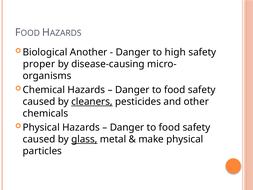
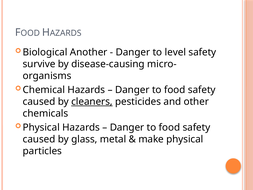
high: high -> level
proper: proper -> survive
glass underline: present -> none
